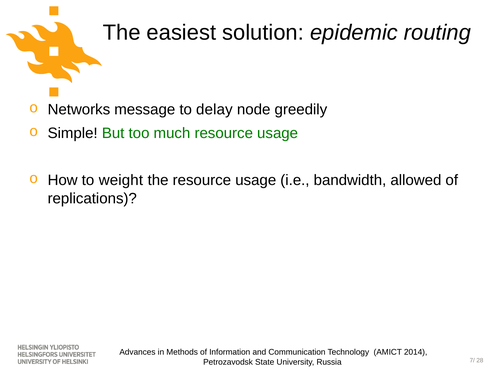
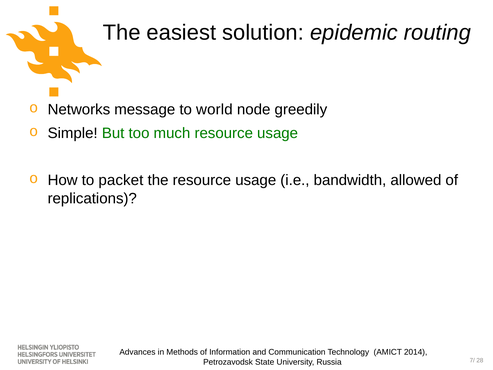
delay: delay -> world
weight: weight -> packet
